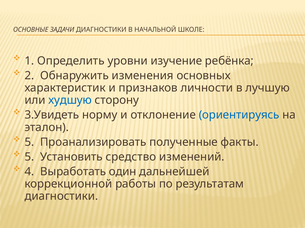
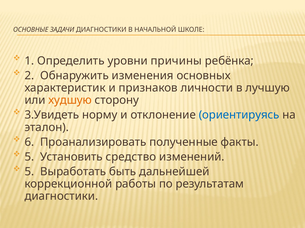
изучение: изучение -> причины
худшую colour: blue -> orange
5 at (29, 143): 5 -> 6
4 at (29, 172): 4 -> 5
один: один -> быть
